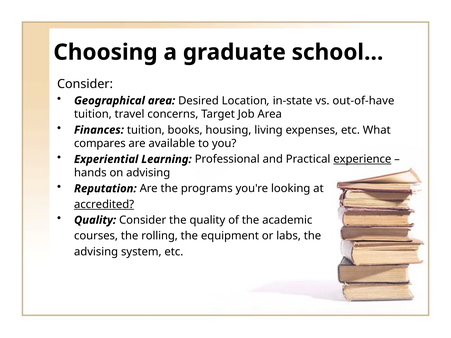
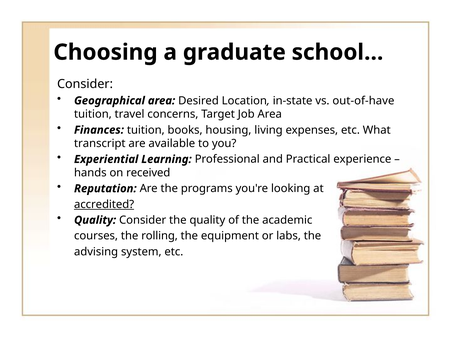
compares: compares -> transcript
experience underline: present -> none
on advising: advising -> received
